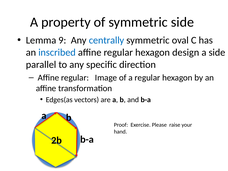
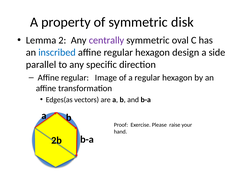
symmetric side: side -> disk
9: 9 -> 2
centrally colour: blue -> purple
